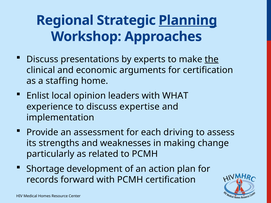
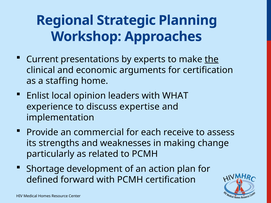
Planning underline: present -> none
Discuss at (42, 59): Discuss -> Current
assessment: assessment -> commercial
driving: driving -> receive
records: records -> defined
